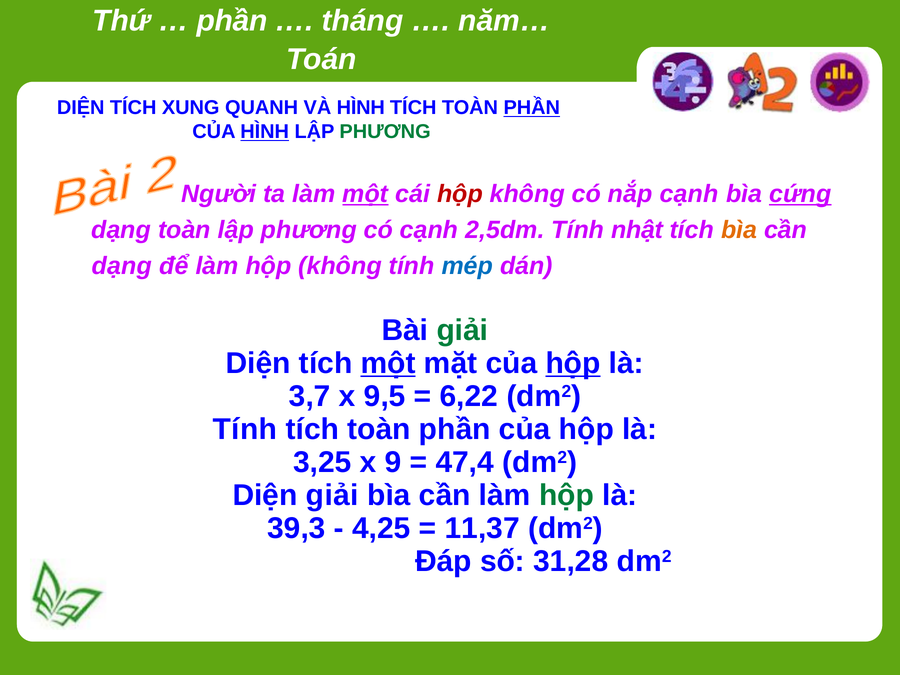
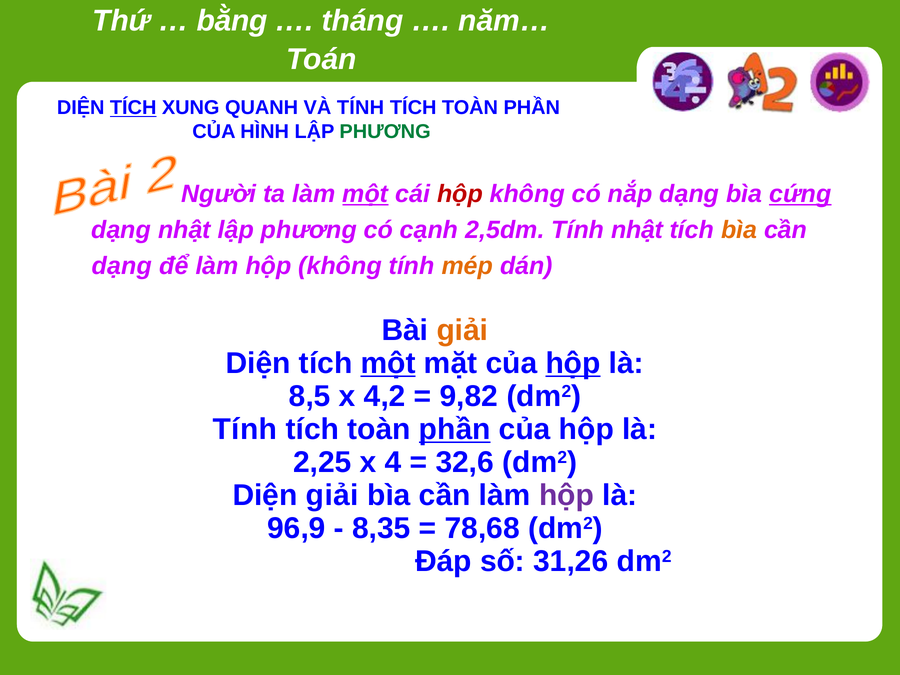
phần at (232, 21): phần -> bằng
TÍCH at (133, 108) underline: none -> present
VÀ HÌNH: HÌNH -> TÍNH
PHẦN at (532, 108) underline: present -> none
HÌNH at (265, 132) underline: present -> none
nắp cạnh: cạnh -> dạng
dạng toàn: toàn -> nhật
mép colour: blue -> orange
giải at (462, 330) colour: green -> orange
3,7: 3,7 -> 8,5
9,5: 9,5 -> 4,2
6,22: 6,22 -> 9,82
phần at (455, 429) underline: none -> present
3,25: 3,25 -> 2,25
9: 9 -> 4
47,4: 47,4 -> 32,6
hộp at (566, 495) colour: green -> purple
39,3: 39,3 -> 96,9
4,25: 4,25 -> 8,35
11,37: 11,37 -> 78,68
31,28: 31,28 -> 31,26
